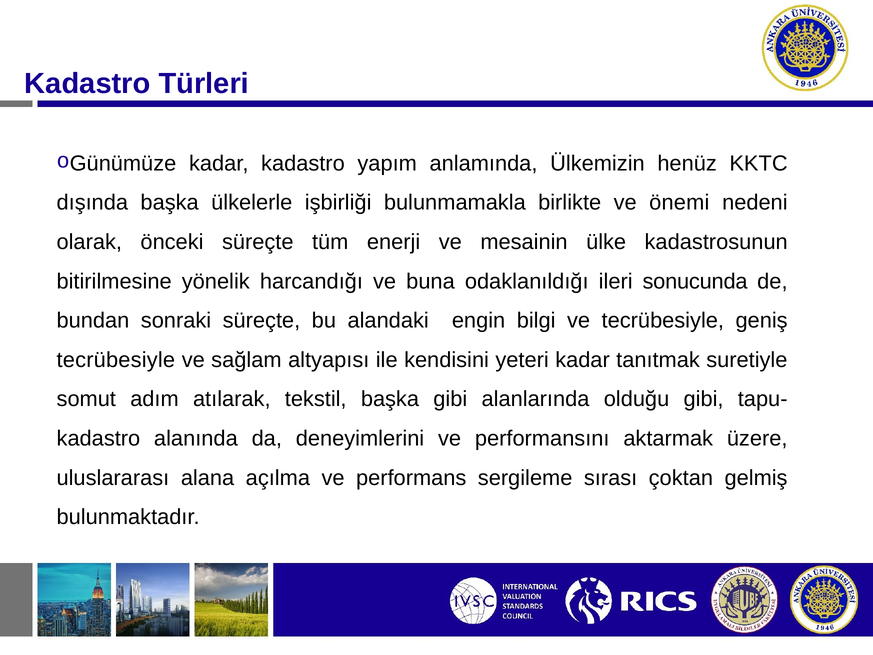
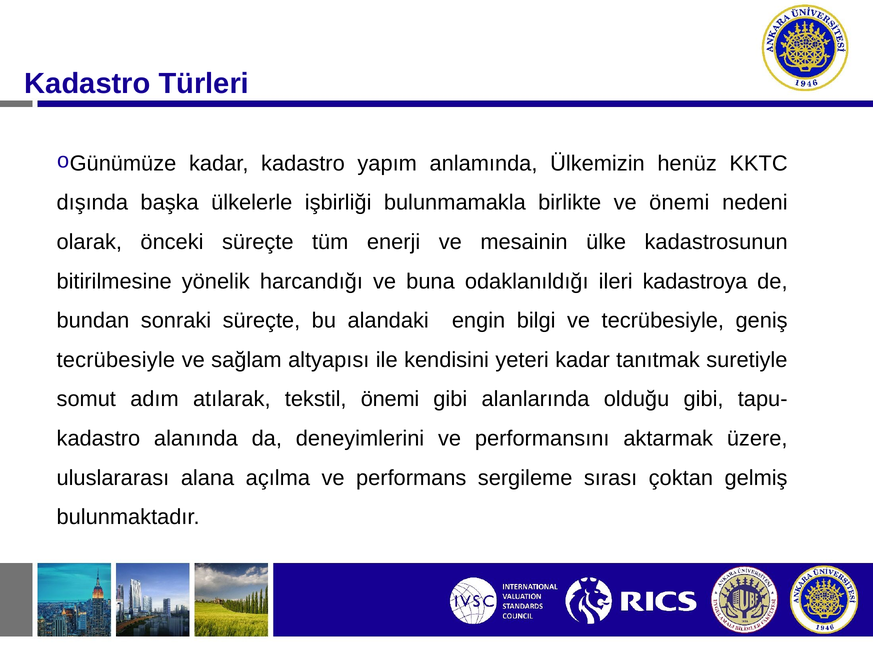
sonucunda: sonucunda -> kadastroya
tekstil başka: başka -> önemi
